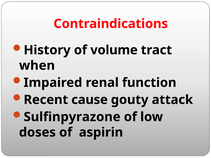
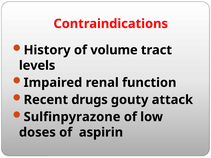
when: when -> levels
cause: cause -> drugs
